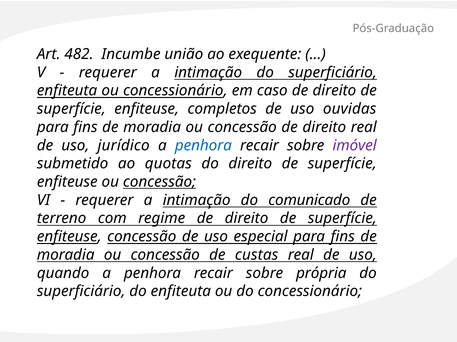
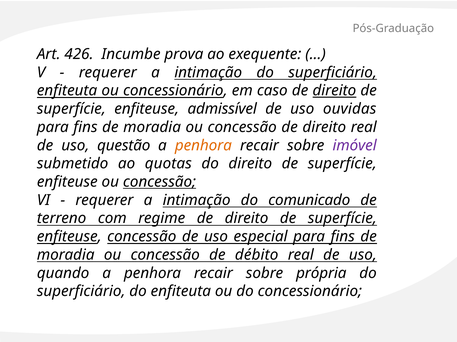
482: 482 -> 426
união: união -> prova
direito at (334, 91) underline: none -> present
completos: completos -> admissível
jurídico: jurídico -> questão
penhora at (203, 146) colour: blue -> orange
custas: custas -> débito
